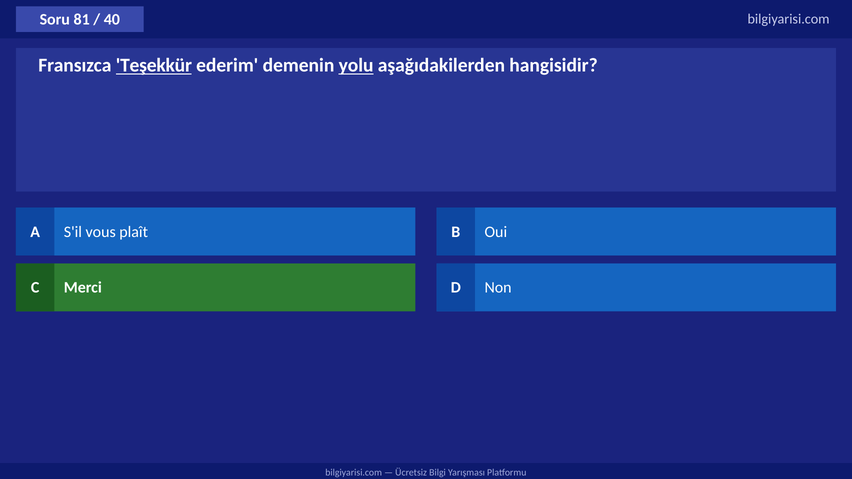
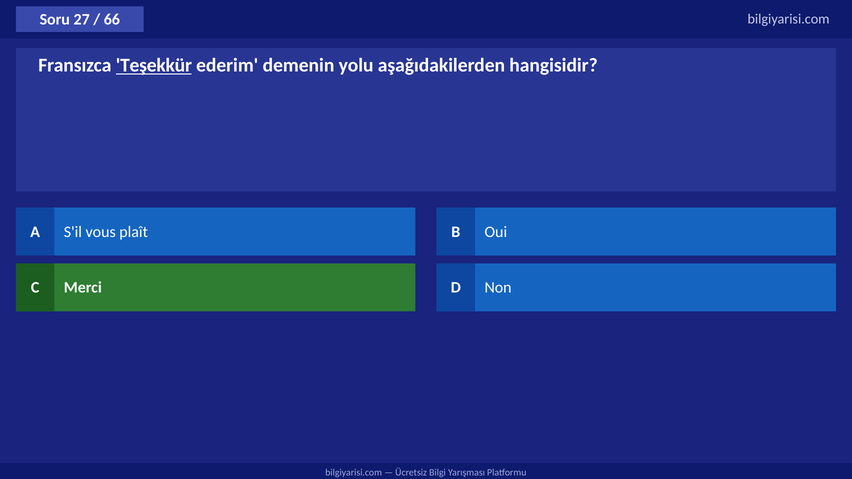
81: 81 -> 27
40: 40 -> 66
yolu underline: present -> none
